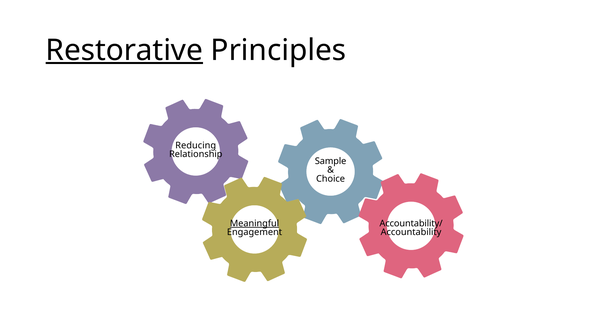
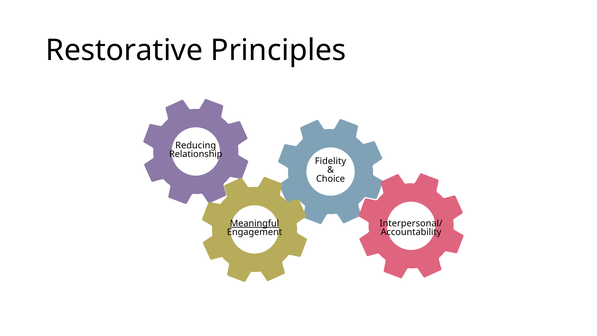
Restorative underline: present -> none
Sample: Sample -> Fidelity
Accountability/: Accountability/ -> Interpersonal/
